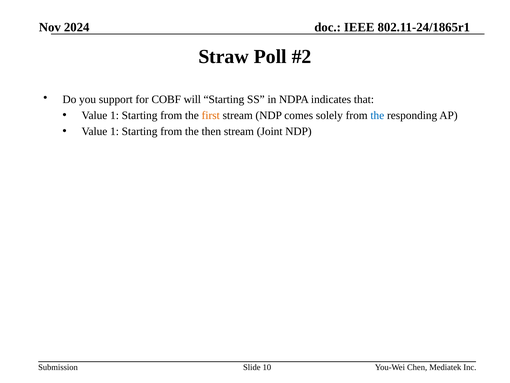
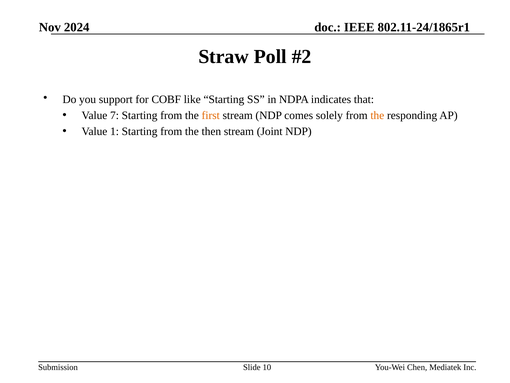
will: will -> like
1 at (115, 115): 1 -> 7
the at (377, 115) colour: blue -> orange
